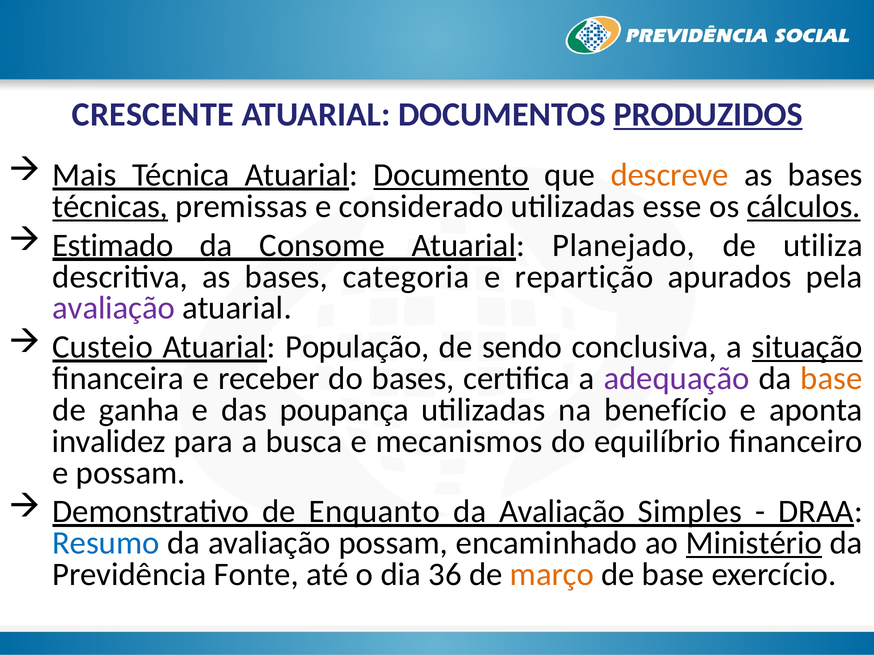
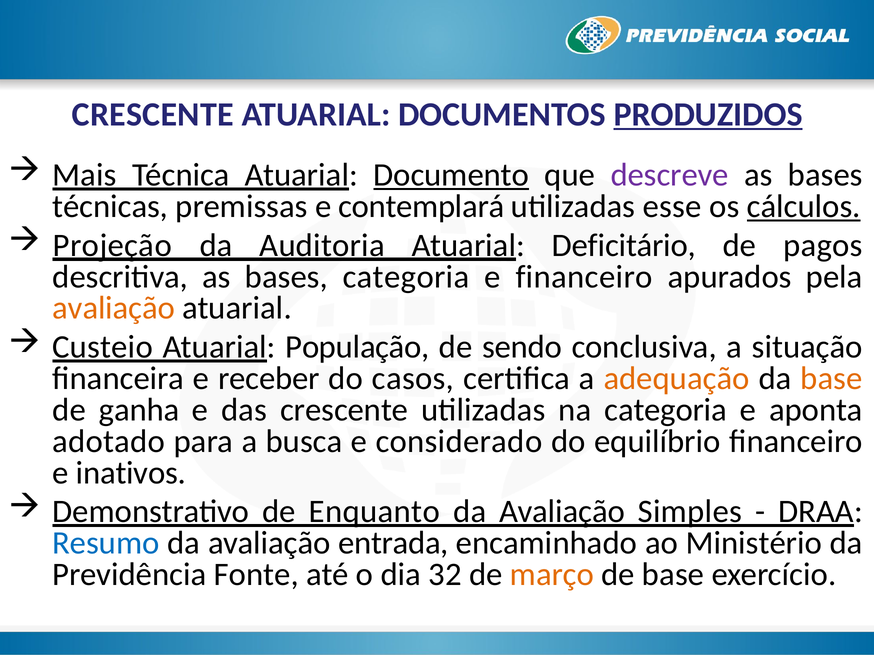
descreve colour: orange -> purple
técnicas underline: present -> none
considerado: considerado -> contemplará
Estimado: Estimado -> Projeção
Consome: Consome -> Auditoria
Planejado: Planejado -> Deficitário
utiliza: utiliza -> pagos
e repartição: repartição -> financeiro
avaliação at (114, 308) colour: purple -> orange
situação underline: present -> none
do bases: bases -> casos
adequação colour: purple -> orange
das poupança: poupança -> crescente
na benefício: benefício -> categoria
invalidez: invalidez -> adotado
mecanismos: mecanismos -> considerado
e possam: possam -> inativos
avaliação possam: possam -> entrada
Ministério underline: present -> none
36: 36 -> 32
